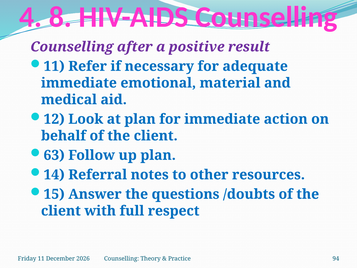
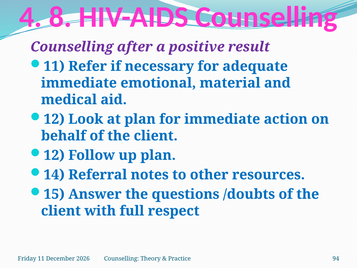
63 at (54, 155): 63 -> 12
